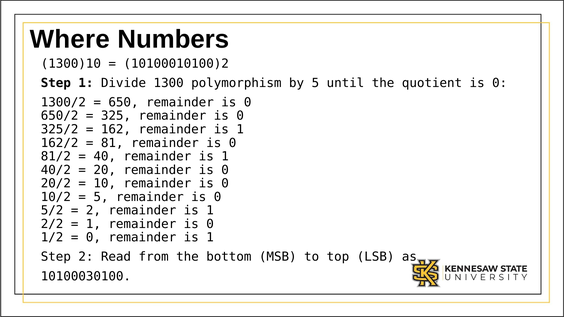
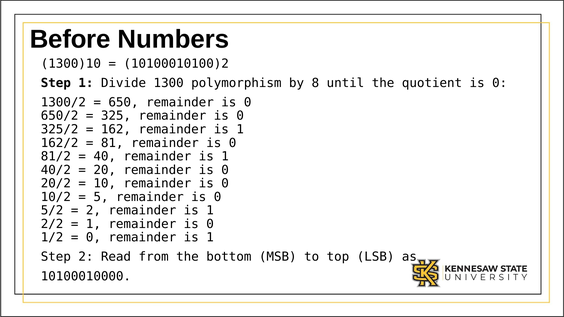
Where: Where -> Before
by 5: 5 -> 8
10100030100: 10100030100 -> 10100010000
